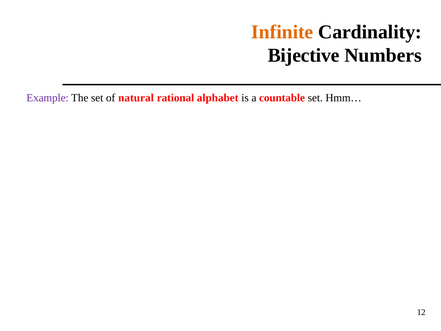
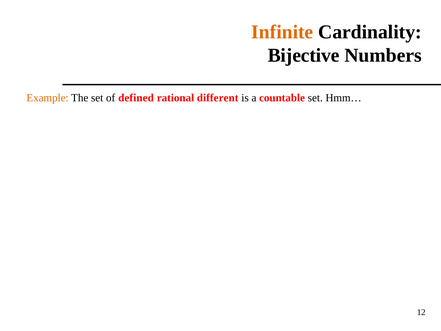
Example colour: purple -> orange
natural: natural -> defined
alphabet: alphabet -> different
